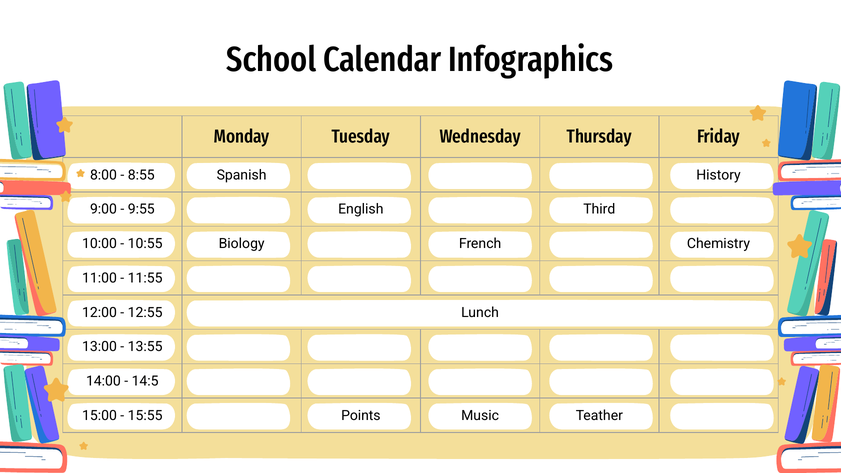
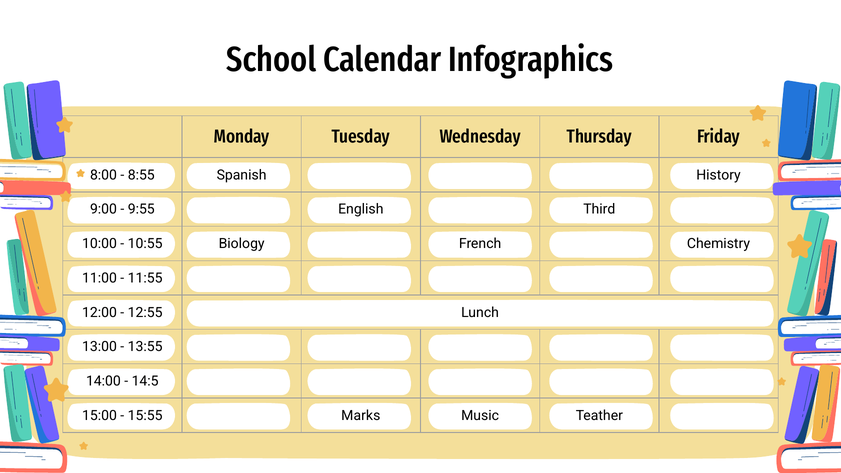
Points: Points -> Marks
